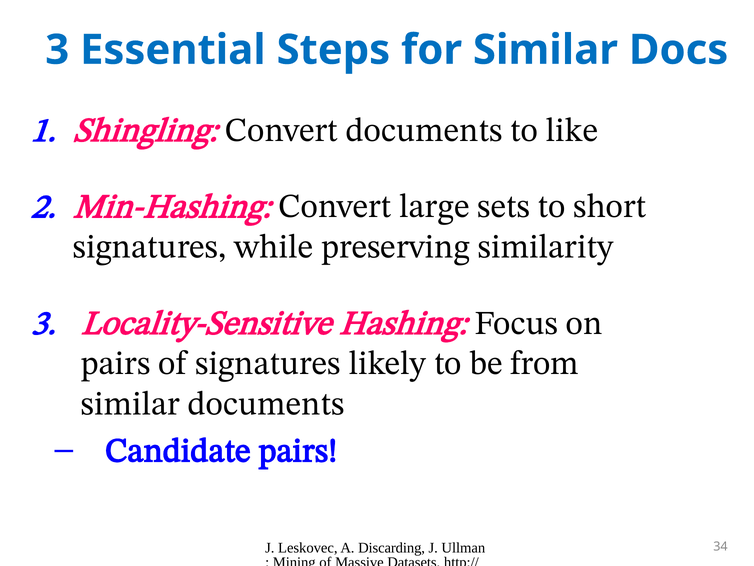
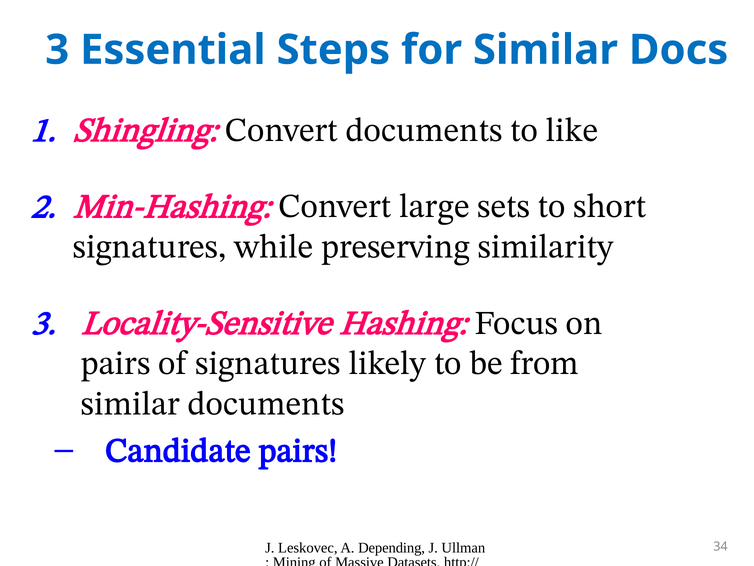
Discarding: Discarding -> Depending
